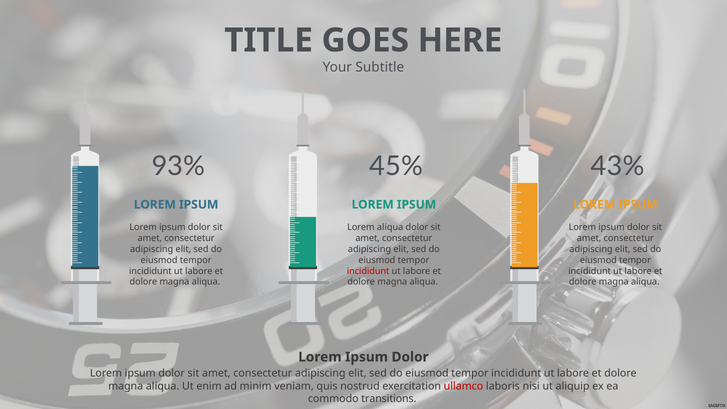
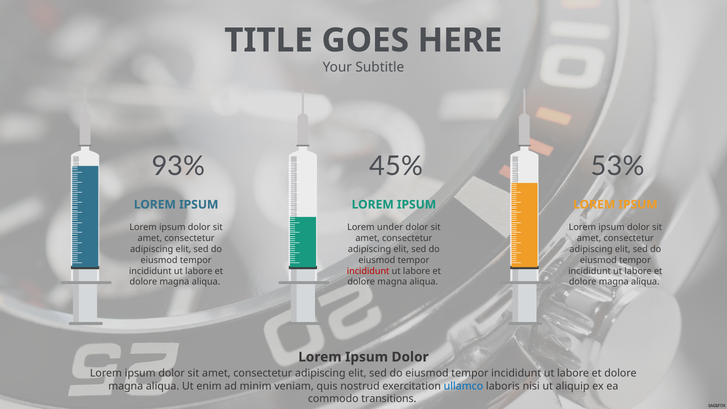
43%: 43% -> 53%
Lorem aliqua: aliqua -> under
ullamco colour: red -> blue
